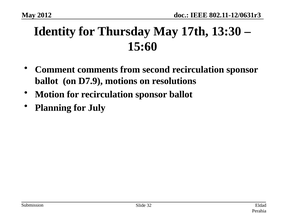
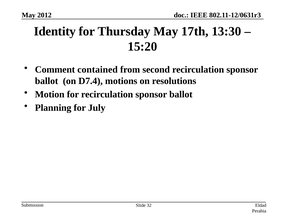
15:60: 15:60 -> 15:20
comments: comments -> contained
D7.9: D7.9 -> D7.4
